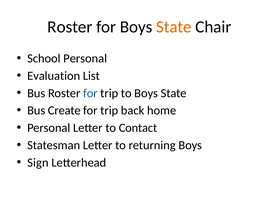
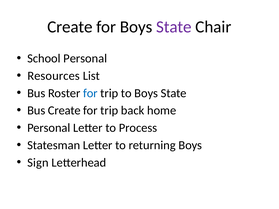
Roster at (70, 27): Roster -> Create
State at (174, 27) colour: orange -> purple
Evaluation: Evaluation -> Resources
Contact: Contact -> Process
